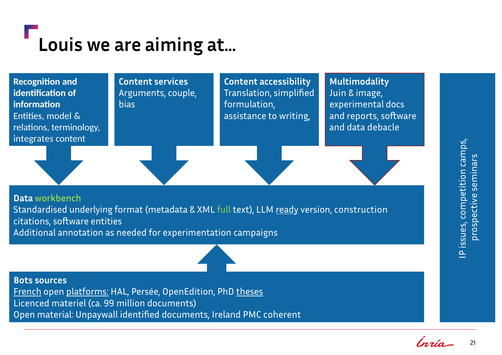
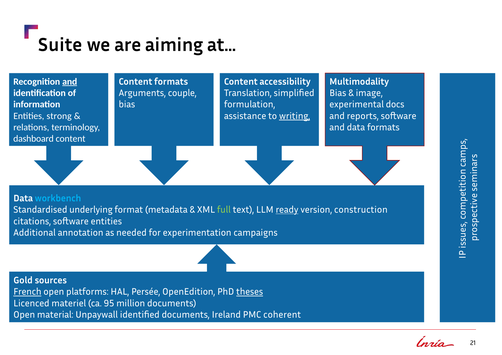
Louis: Louis -> Suite
Content services: services -> formats
and at (70, 82) underline: none -> present
Juin at (338, 93): Juin -> Bias
writing underline: none -> present
model: model -> strong
data debacle: debacle -> formats
integrates: integrates -> dashboard
workbench colour: light green -> light blue
Bots: Bots -> Gold
platforms underline: present -> none
99: 99 -> 95
